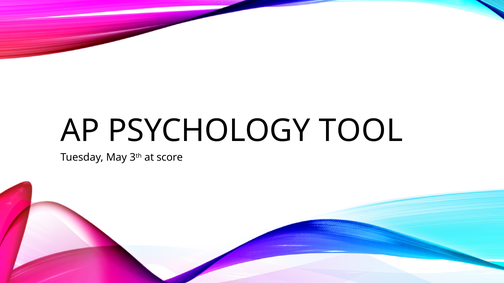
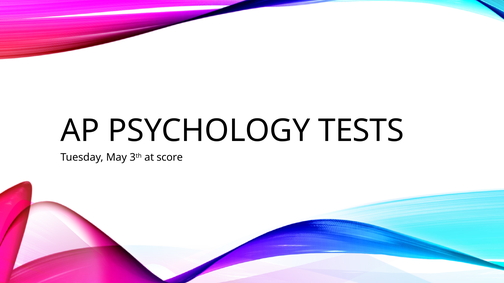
TOOL: TOOL -> TESTS
